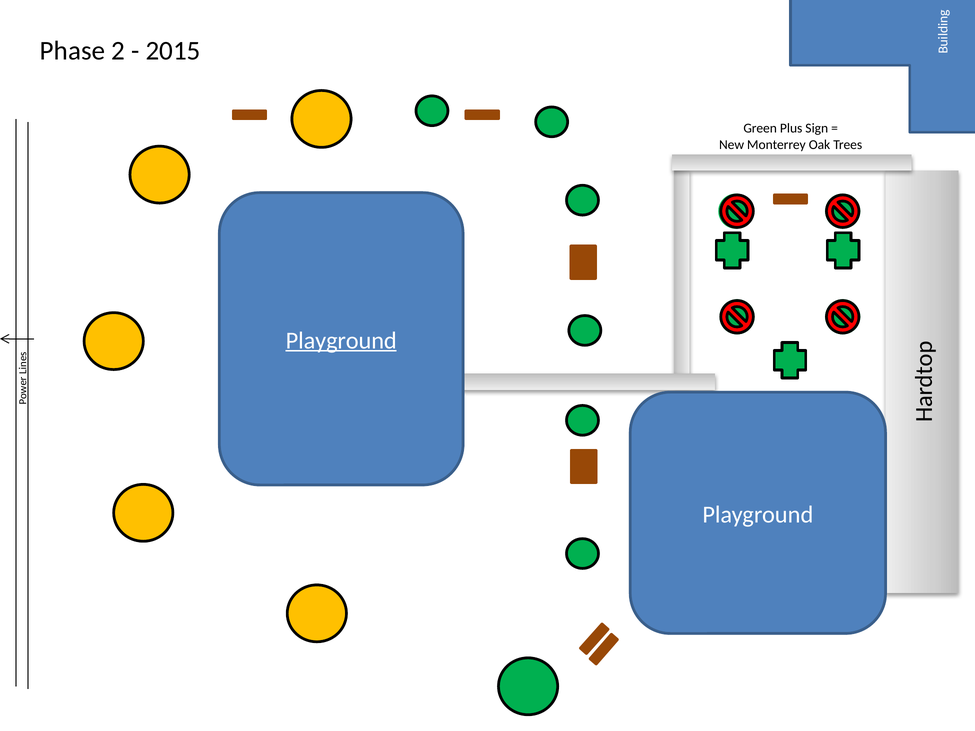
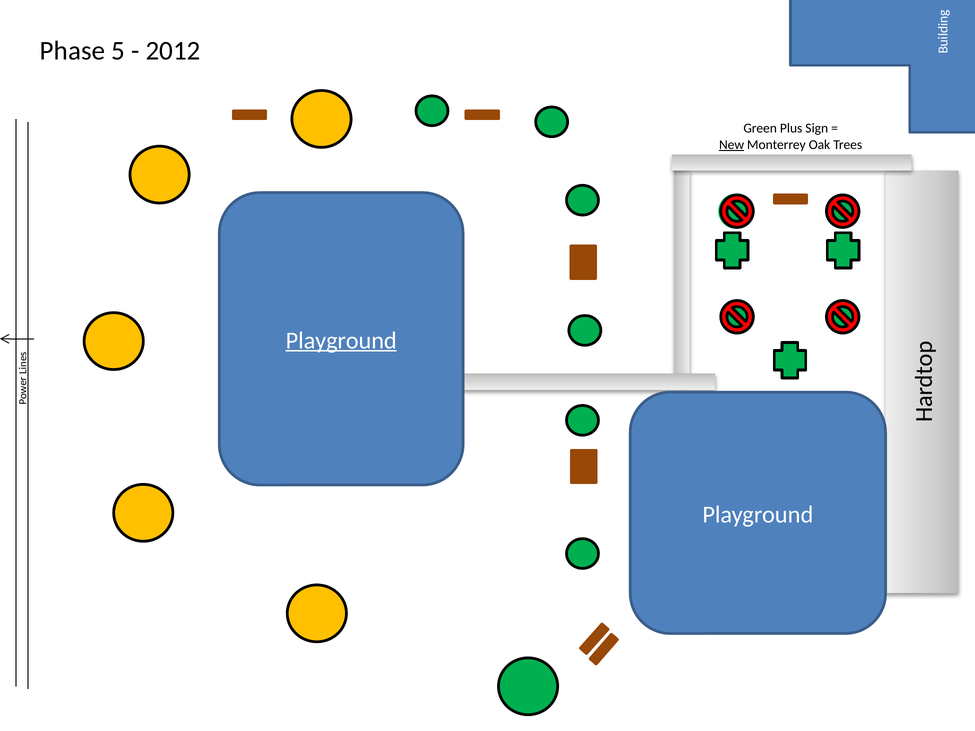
2: 2 -> 5
2015: 2015 -> 2012
New underline: none -> present
